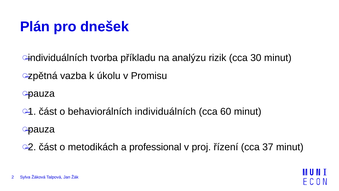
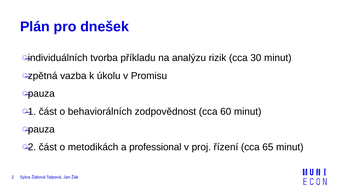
behaviorálních individuálních: individuálních -> zodpovědnost
37: 37 -> 65
